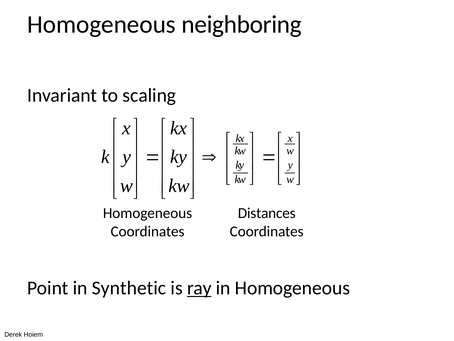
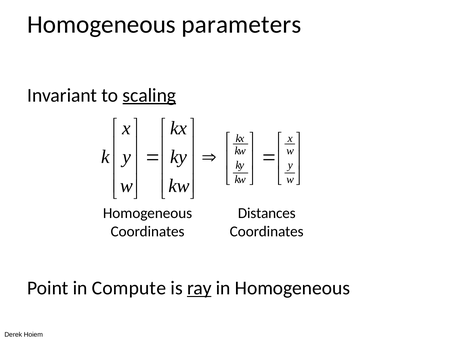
neighboring: neighboring -> parameters
scaling underline: none -> present
Synthetic: Synthetic -> Compute
